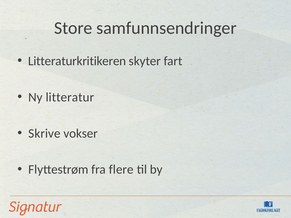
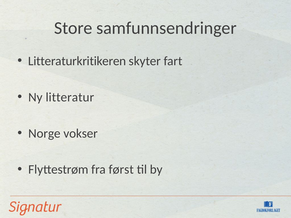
Skrive: Skrive -> Norge
flere: flere -> først
